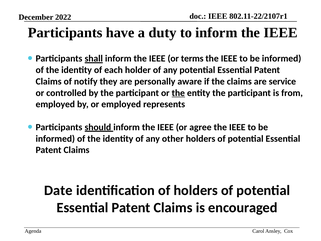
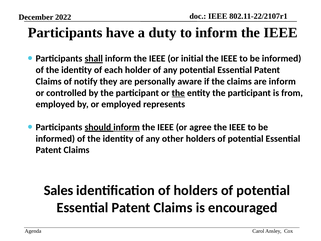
terms: terms -> initial
are service: service -> inform
inform at (127, 127) underline: none -> present
Date: Date -> Sales
